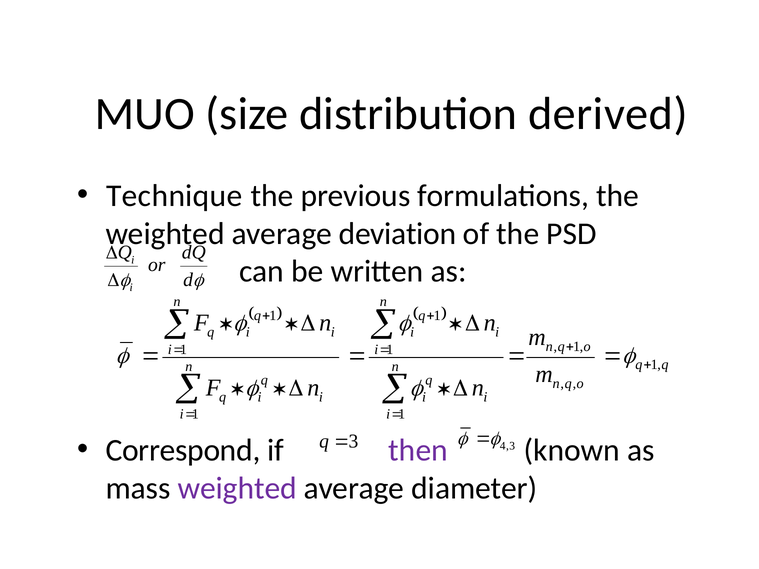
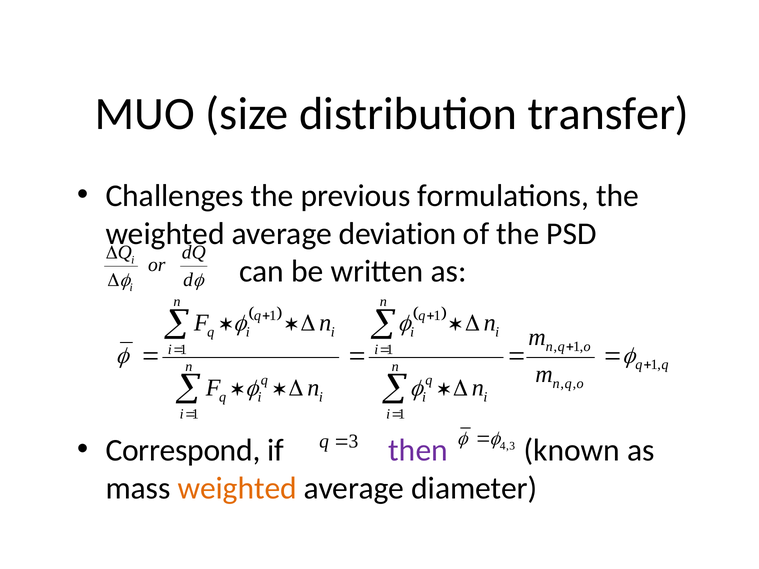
derived: derived -> transfer
Technique: Technique -> Challenges
weighted at (237, 488) colour: purple -> orange
